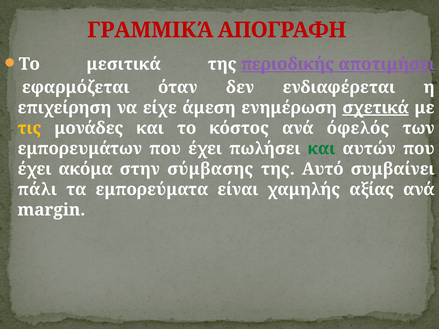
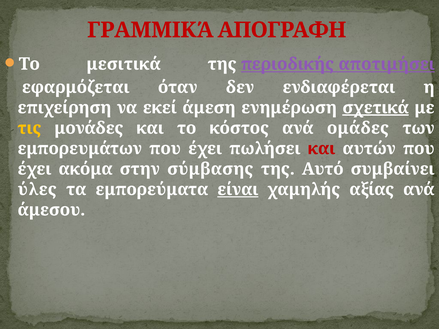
είχε: είχε -> εκεί
όφελός: όφελός -> ομάδες
και at (322, 149) colour: green -> red
πάλι: πάλι -> ύλες
είναι underline: none -> present
margin: margin -> άμεσου
